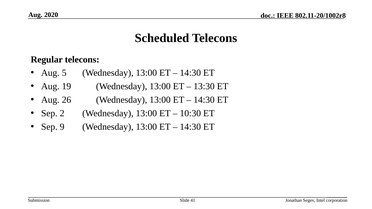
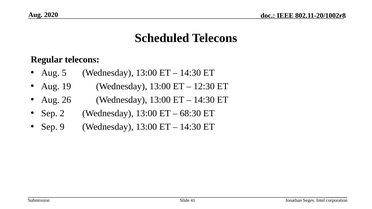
13:30: 13:30 -> 12:30
10:30: 10:30 -> 68:30
